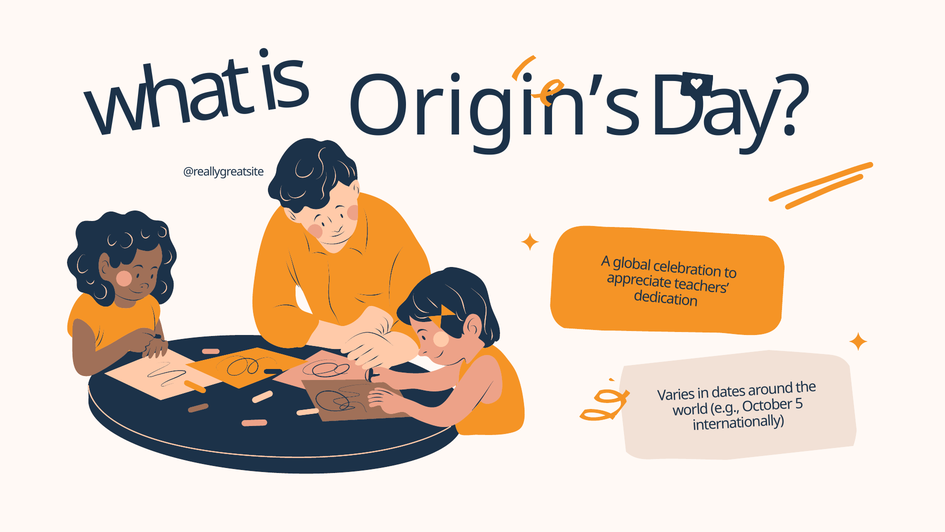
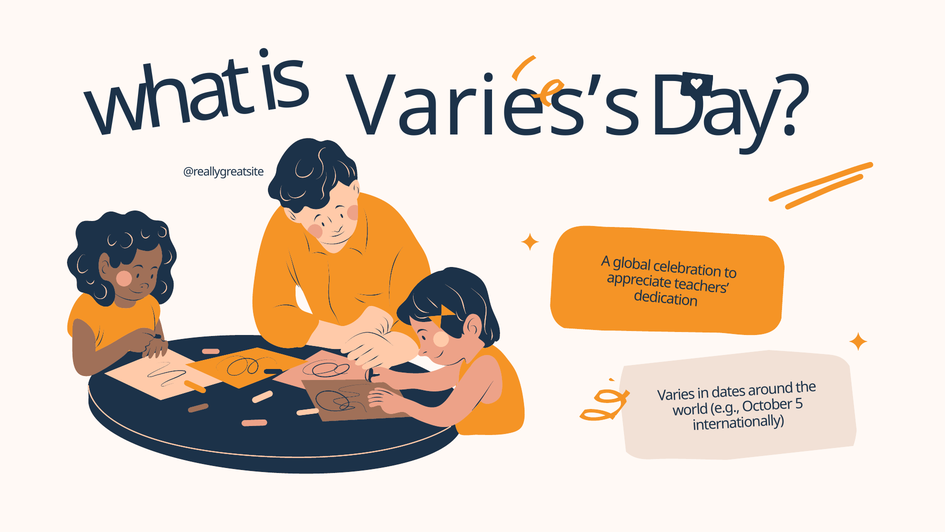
Origin’s: Origin’s -> Varies’s
